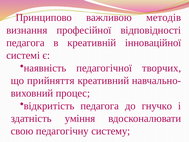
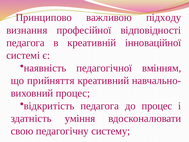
методів: методів -> підходу
творчих: творчих -> вмінням
до гнучко: гнучко -> процес
